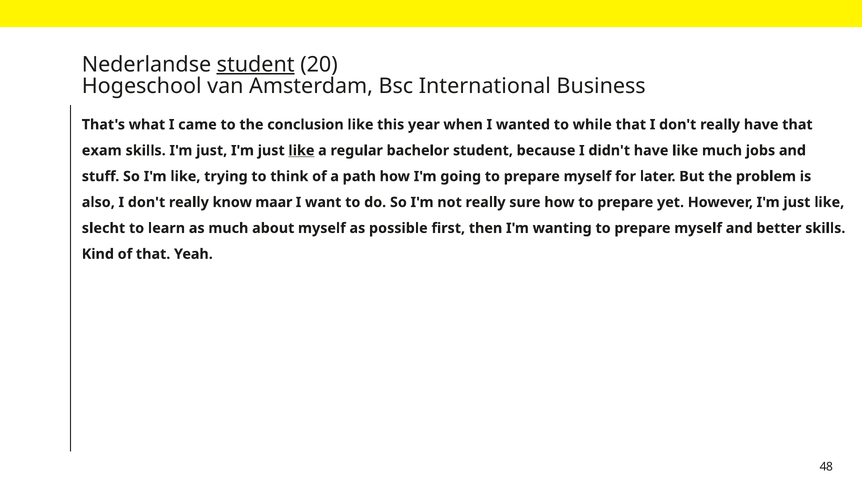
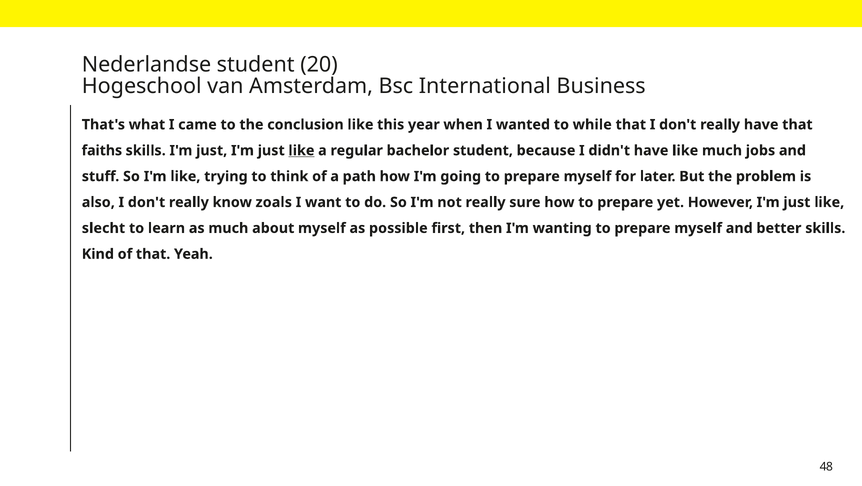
student at (256, 64) underline: present -> none
exam: exam -> faiths
maar: maar -> zoals
